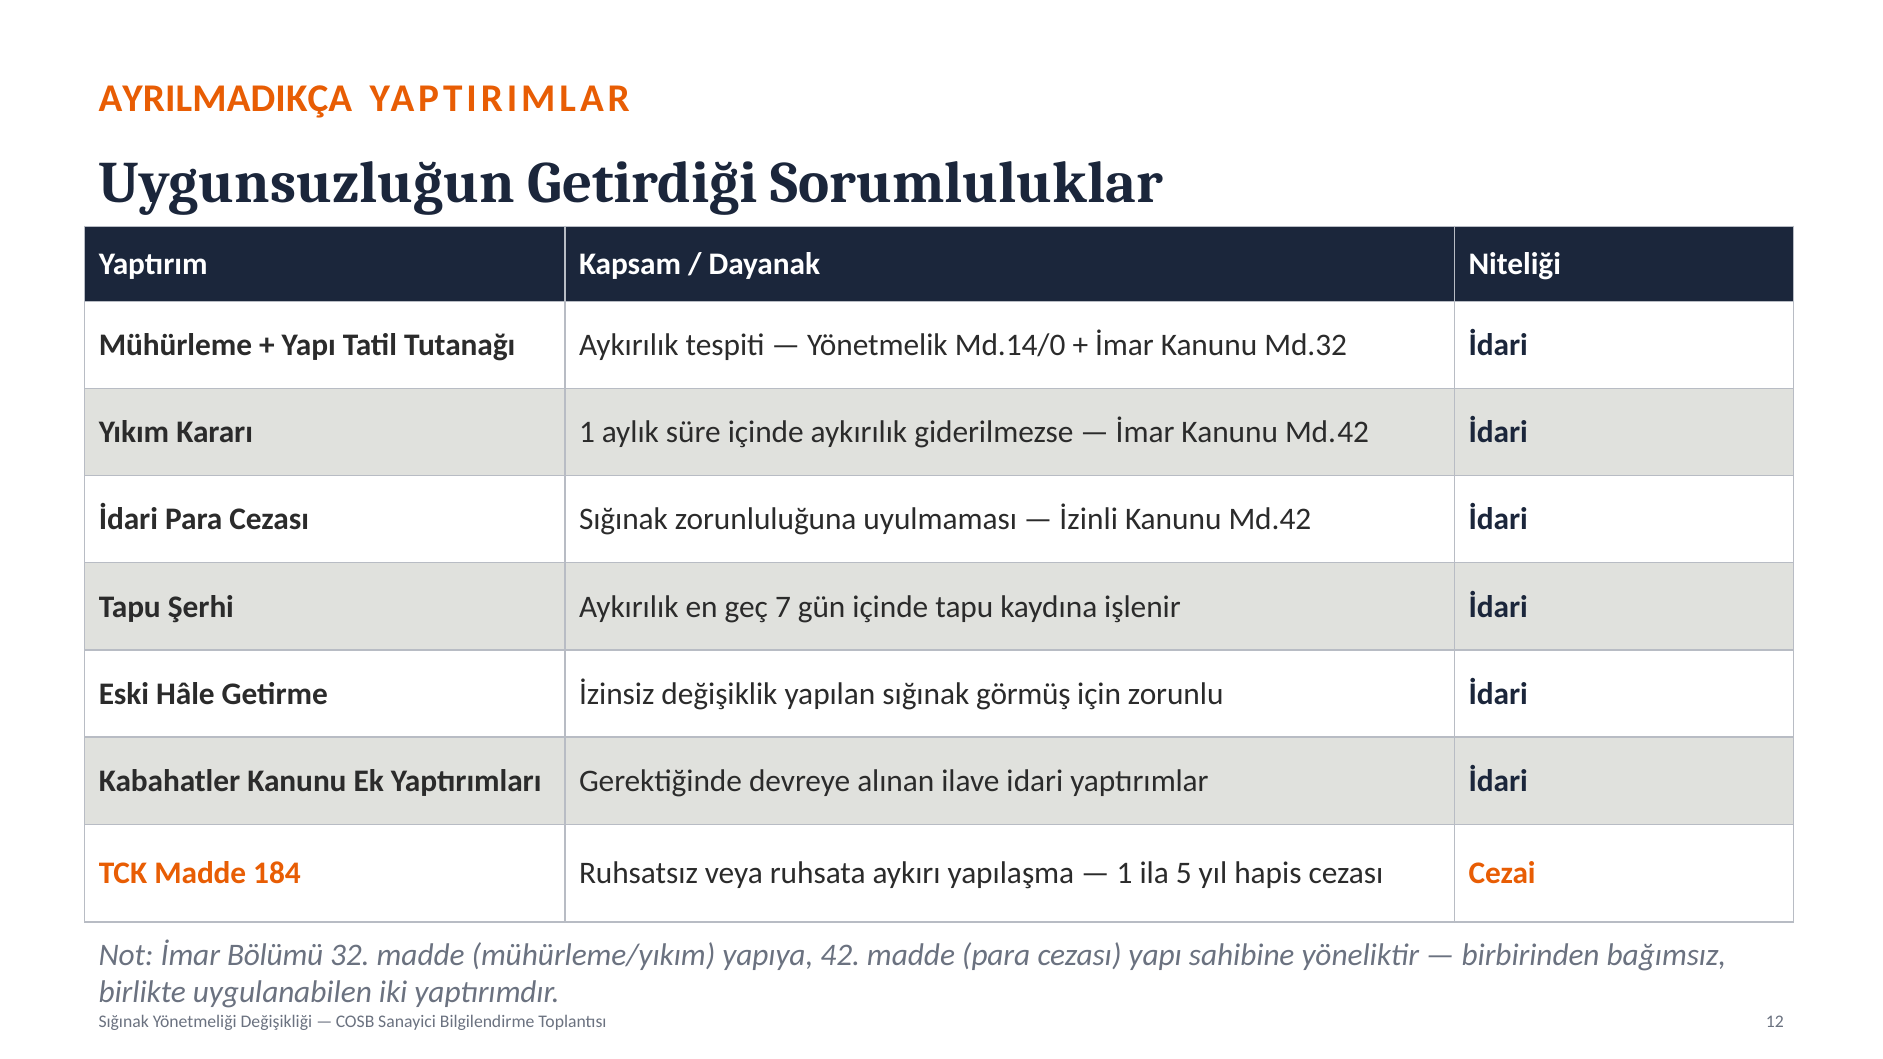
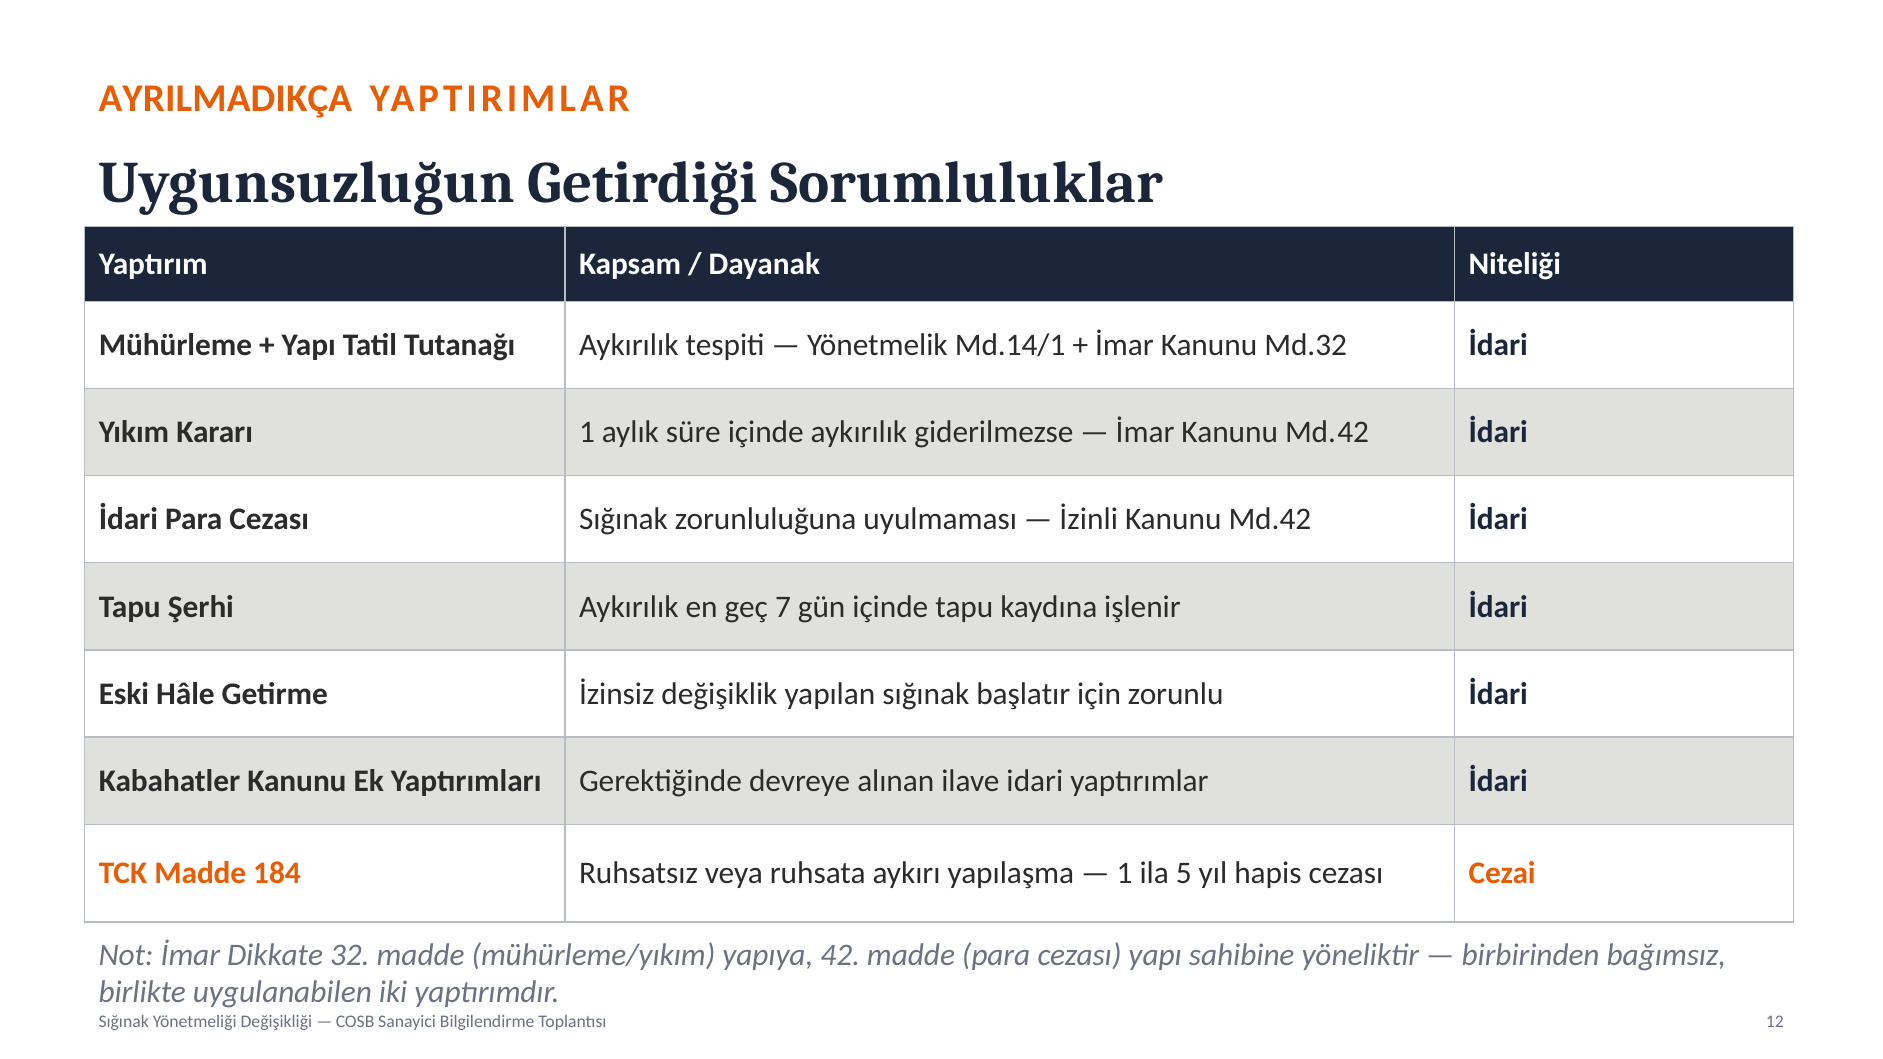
Md.14/0: Md.14/0 -> Md.14/1
görmüş: görmüş -> başlatır
Bölümü: Bölümü -> Dikkate
